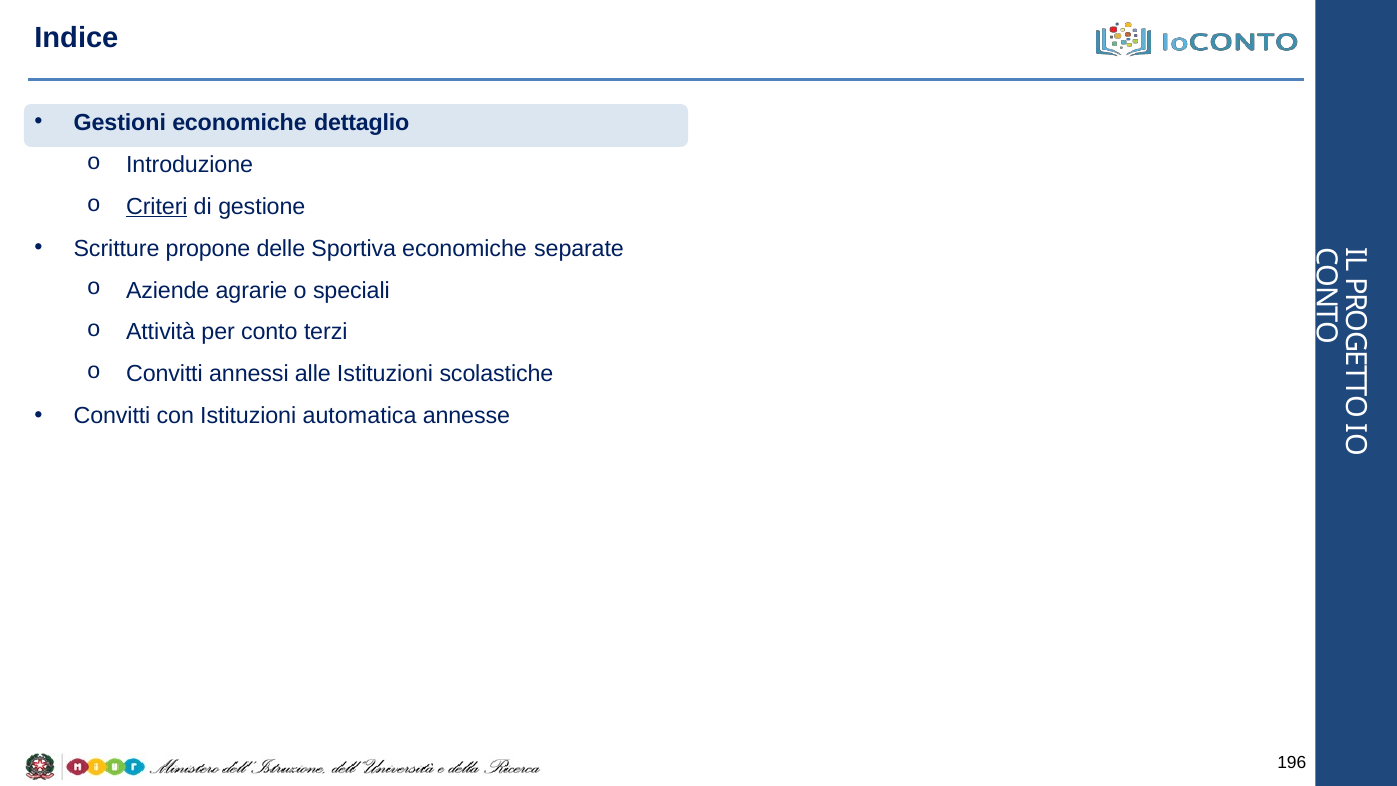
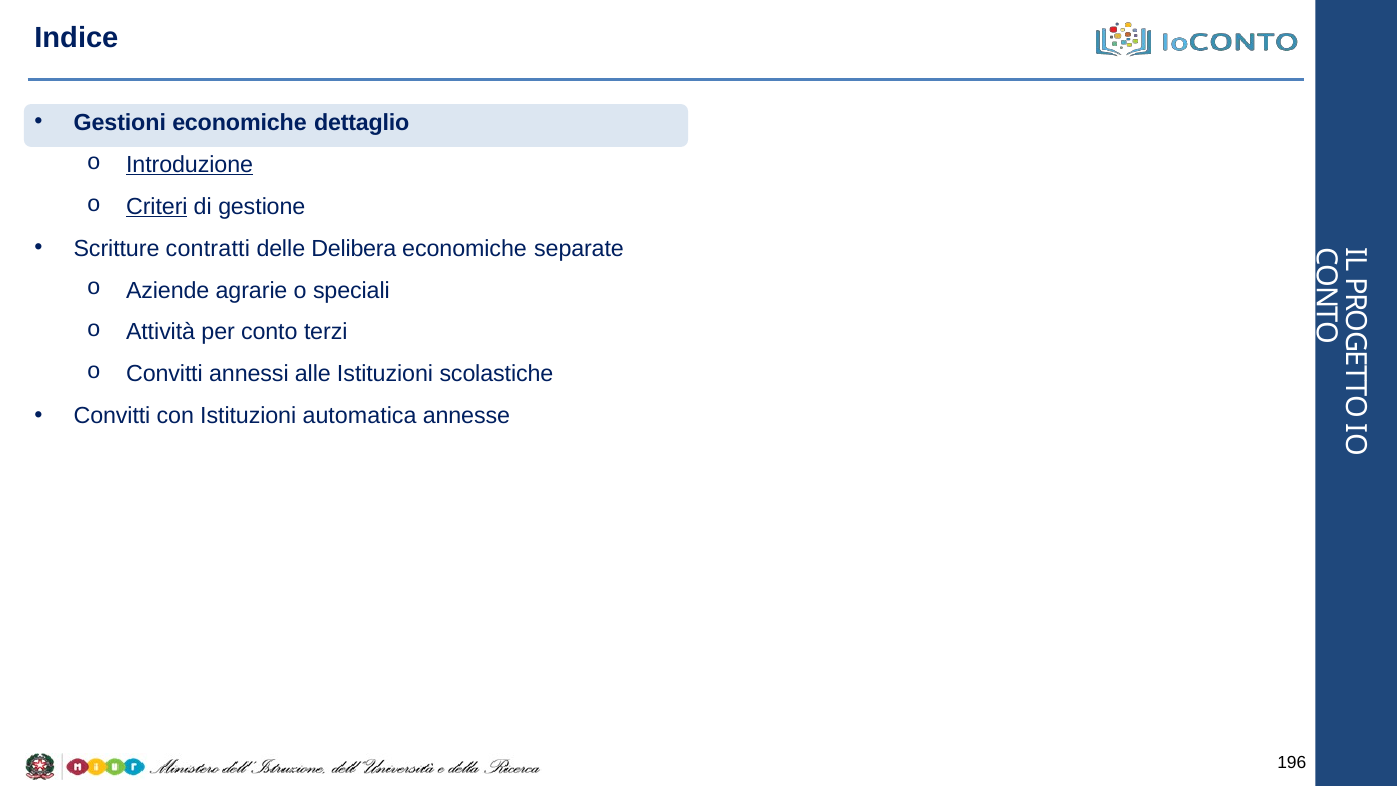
Introduzione underline: none -> present
propone: propone -> contratti
Sportiva: Sportiva -> Delibera
